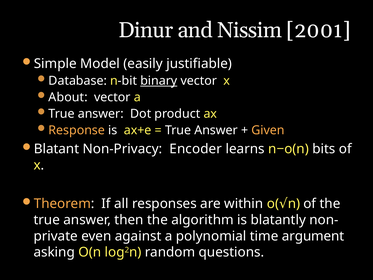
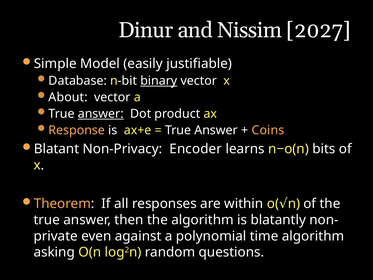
2001: 2001 -> 2027
answer at (101, 114) underline: none -> present
Given: Given -> Coins
time argument: argument -> algorithm
